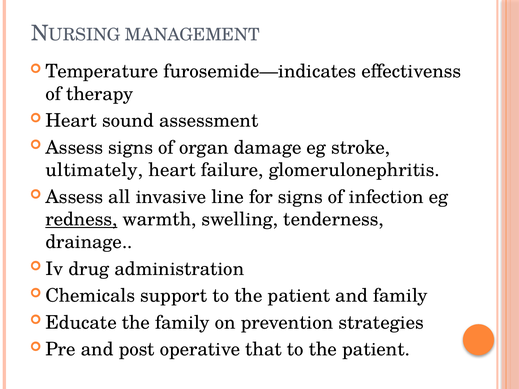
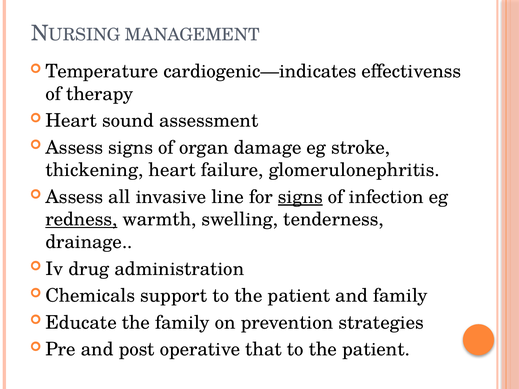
furosemide—indicates: furosemide—indicates -> cardiogenic—indicates
ultimately: ultimately -> thickening
signs at (300, 197) underline: none -> present
